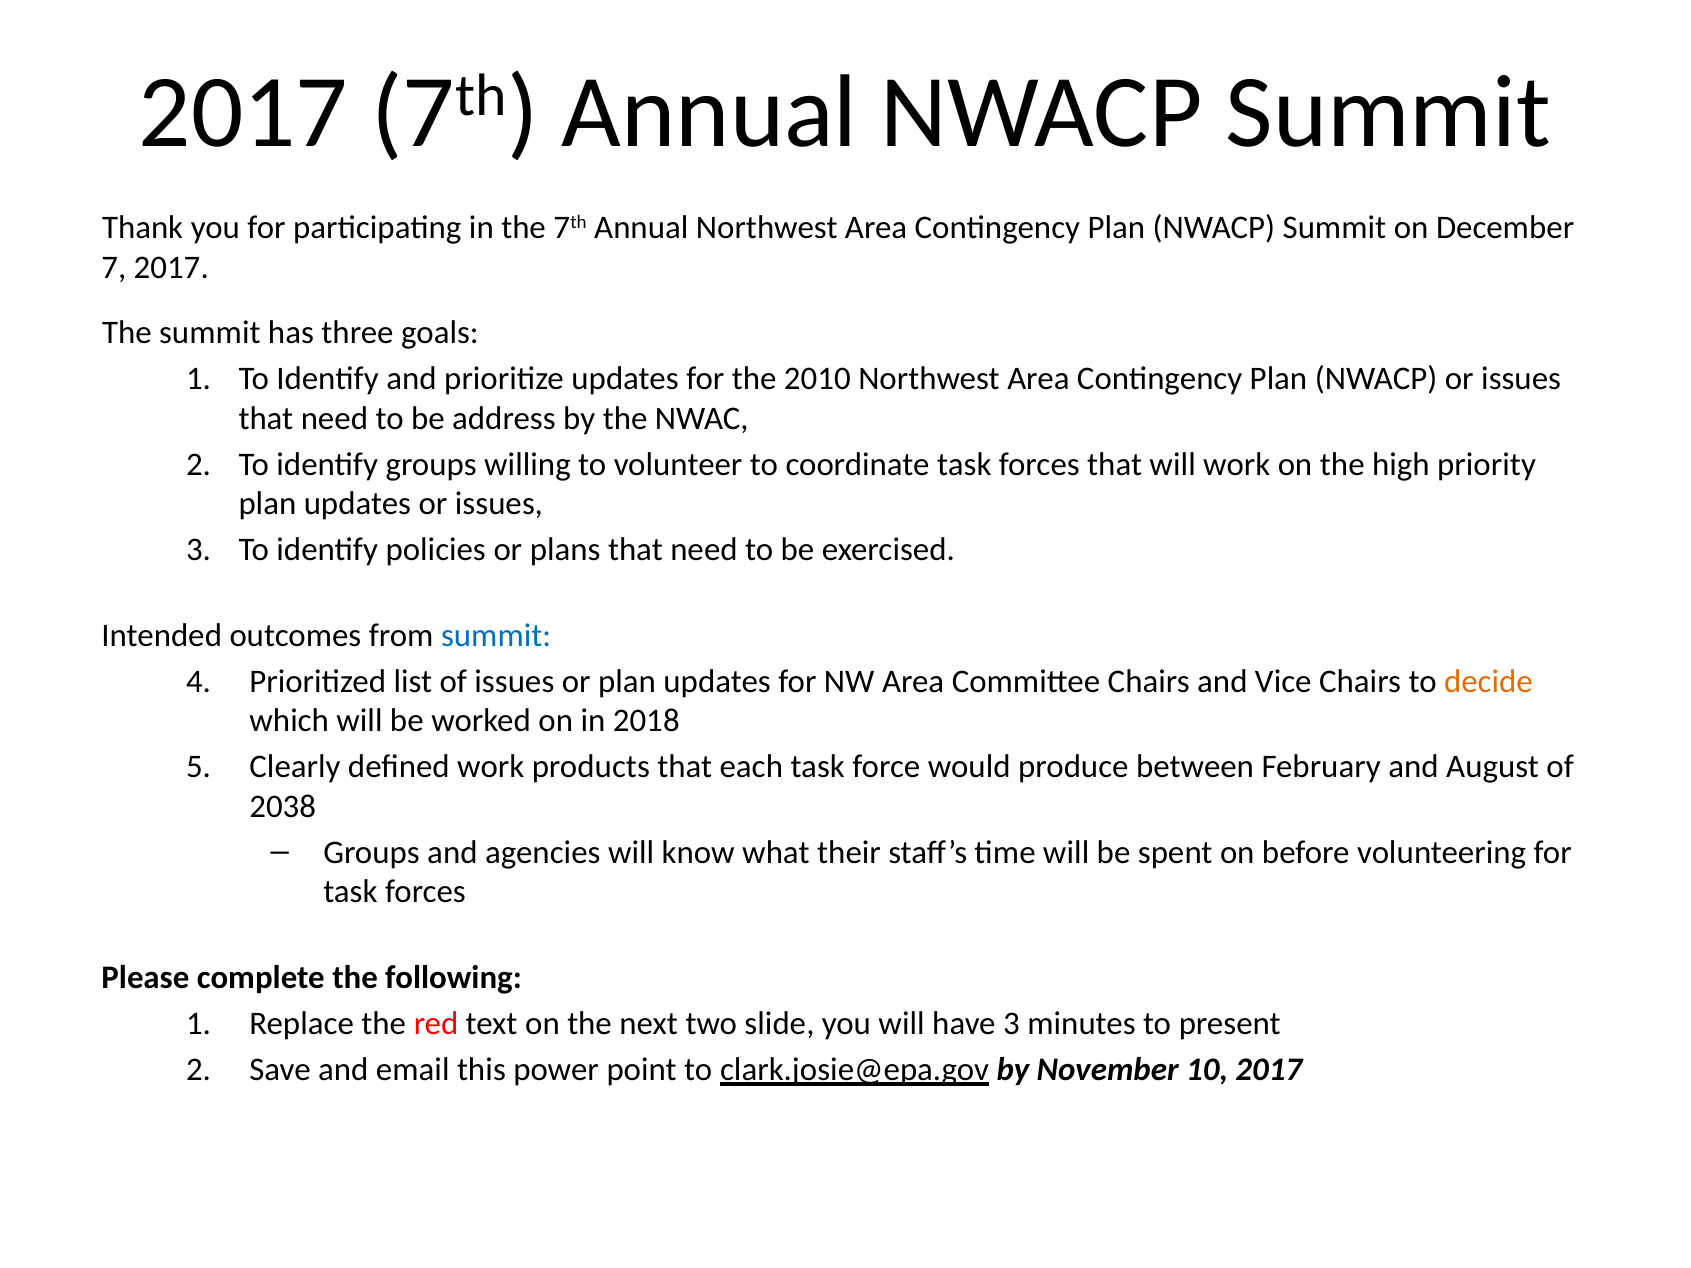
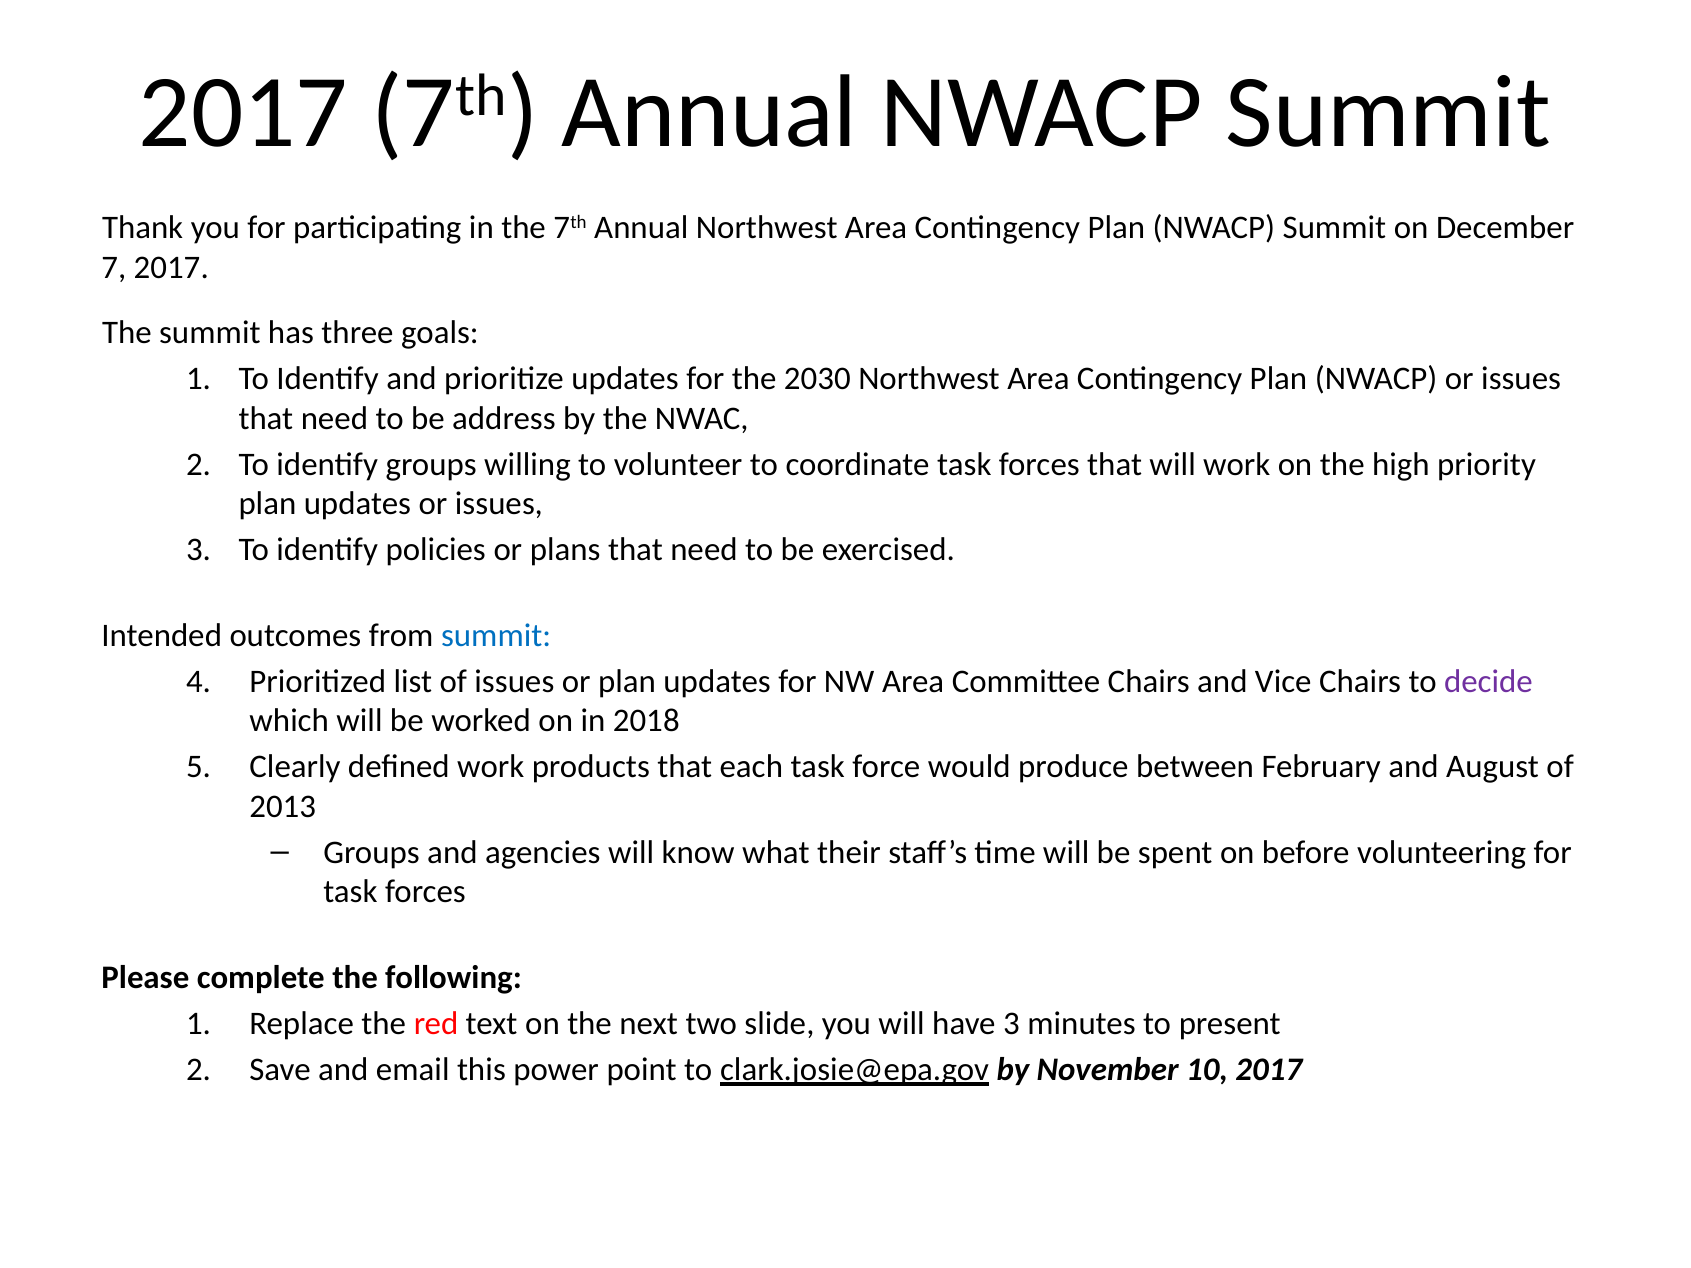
2010: 2010 -> 2030
decide colour: orange -> purple
2038: 2038 -> 2013
